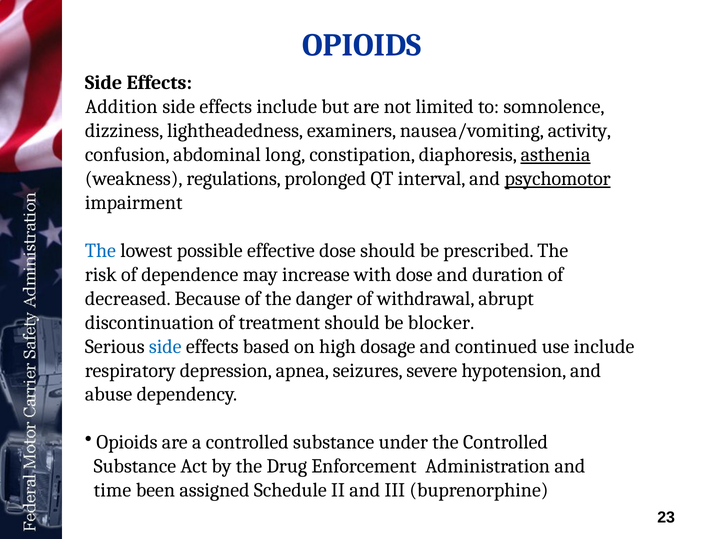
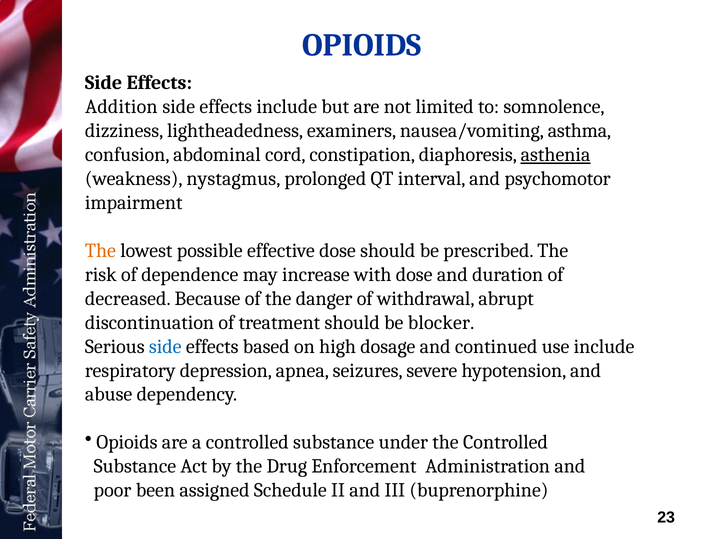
activity: activity -> asthma
long: long -> cord
regulations: regulations -> nystagmus
psychomotor underline: present -> none
The at (100, 250) colour: blue -> orange
time: time -> poor
